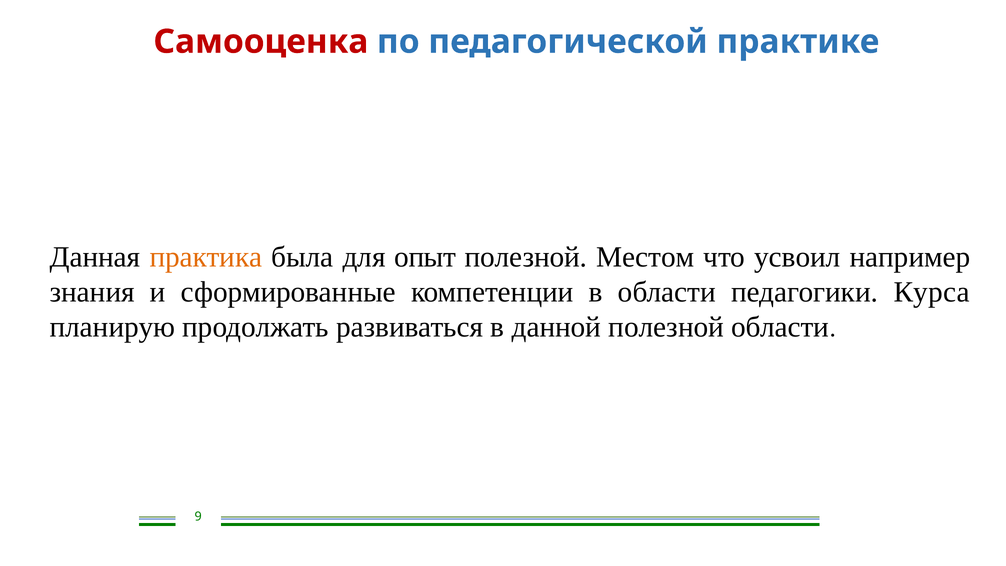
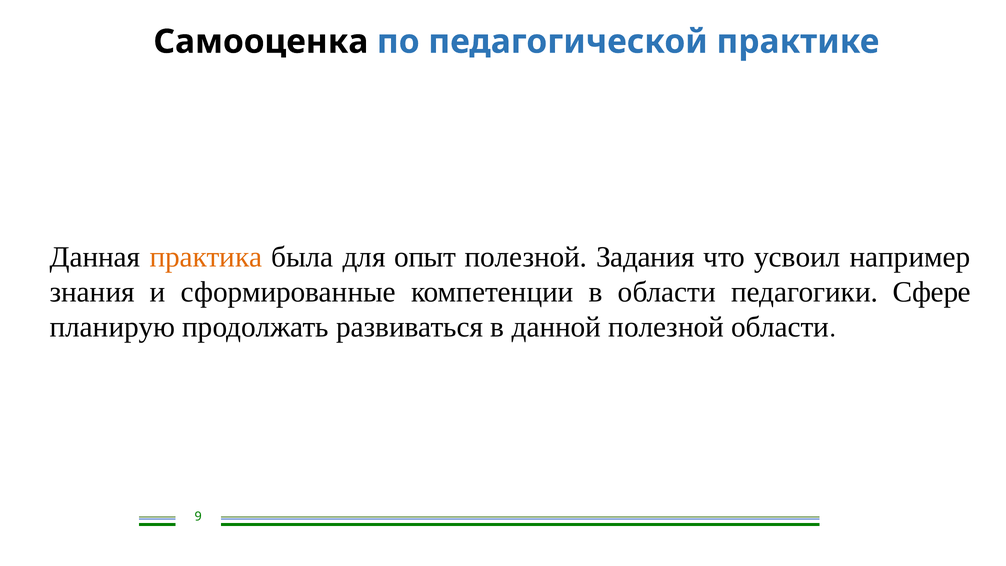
Самооценка colour: red -> black
Местом: Местом -> Задания
Курса: Курса -> Сфере
